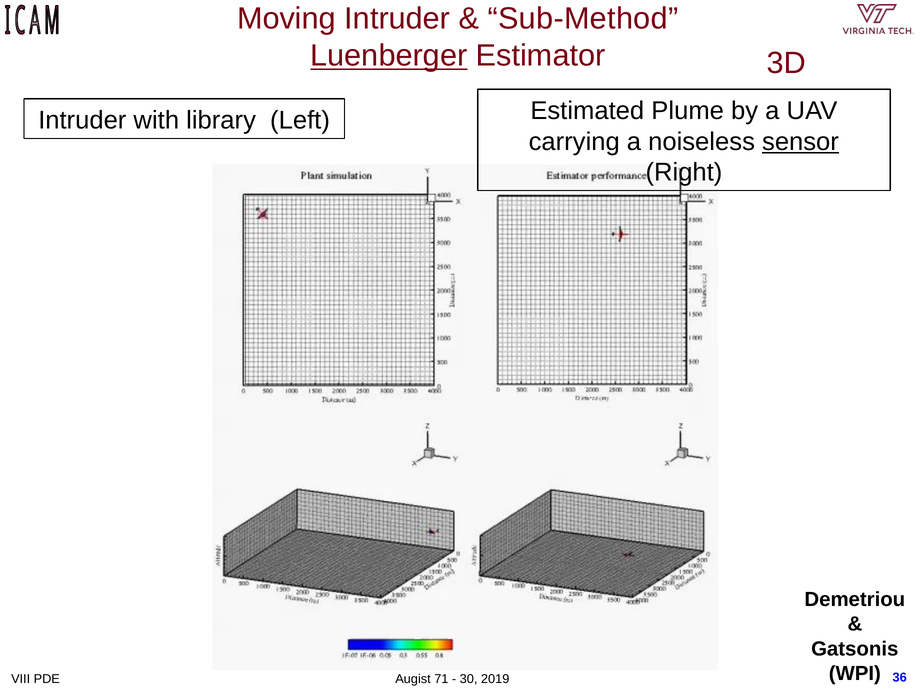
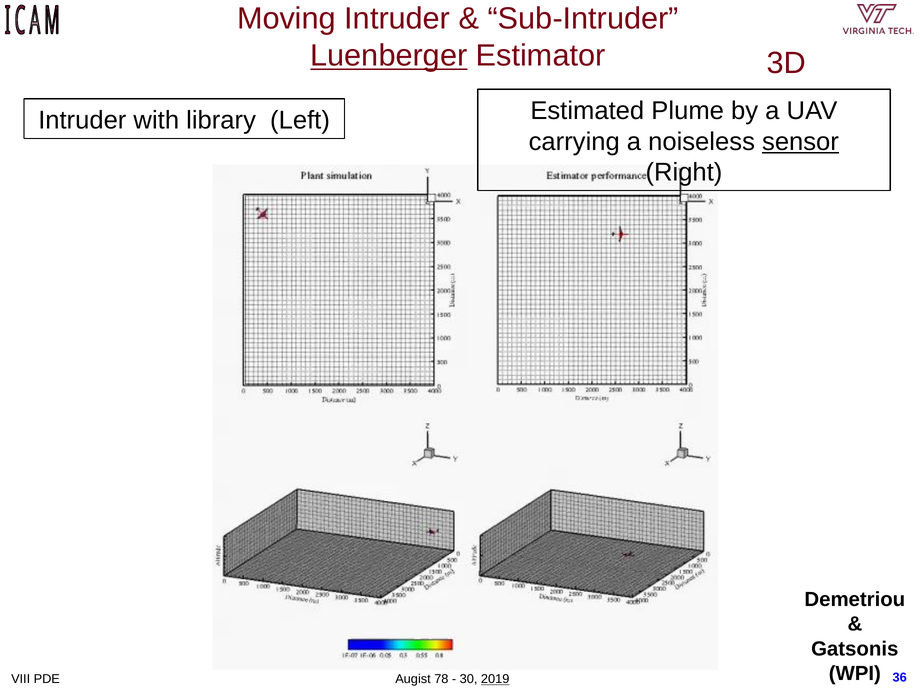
Sub-Method: Sub-Method -> Sub-Intruder
71: 71 -> 78
2019 underline: none -> present
